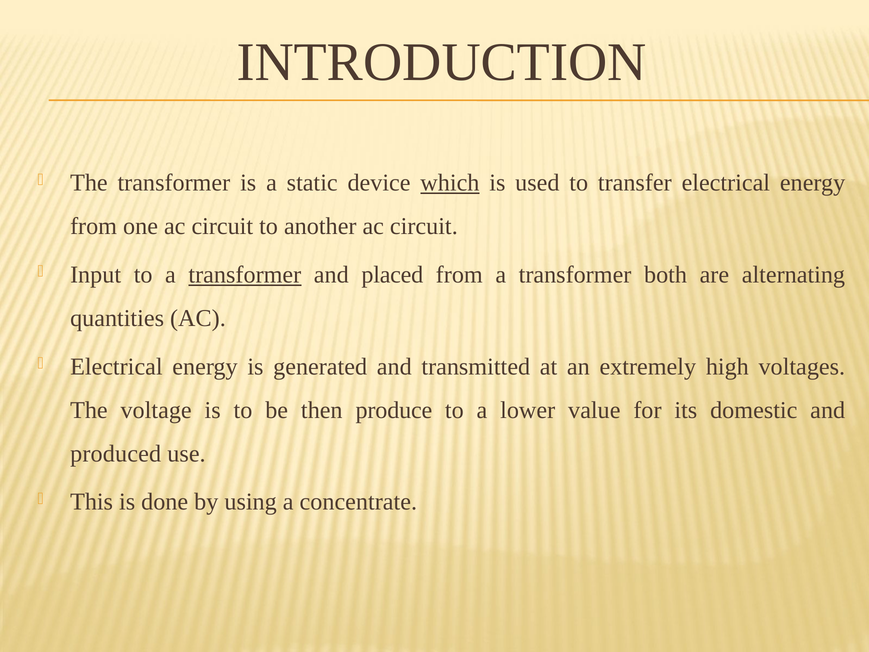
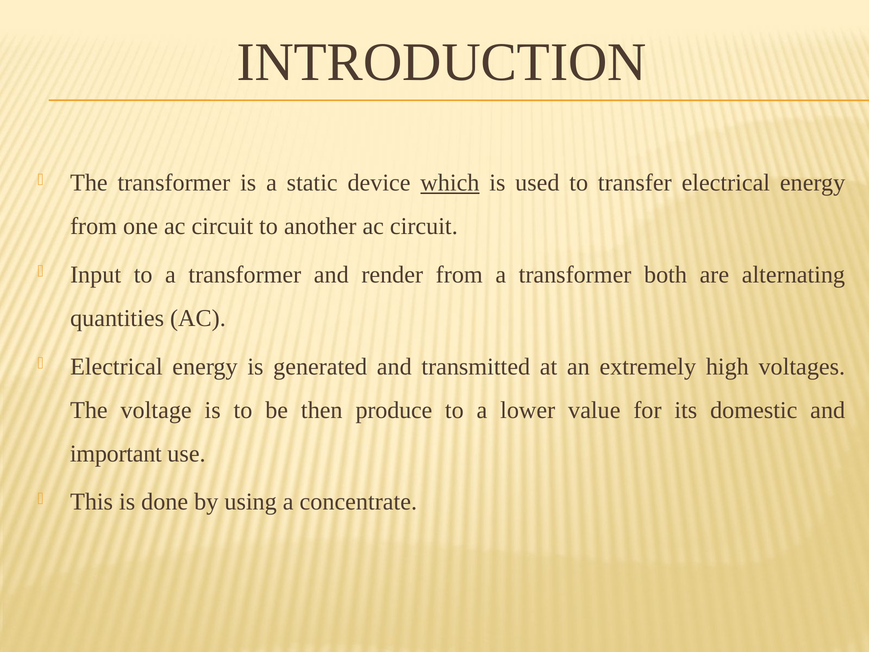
transformer at (245, 275) underline: present -> none
placed: placed -> render
produced: produced -> important
